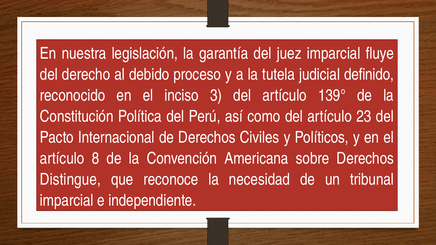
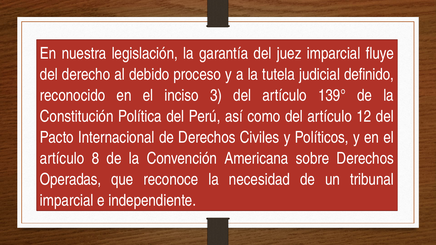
23: 23 -> 12
Distingue: Distingue -> Operadas
